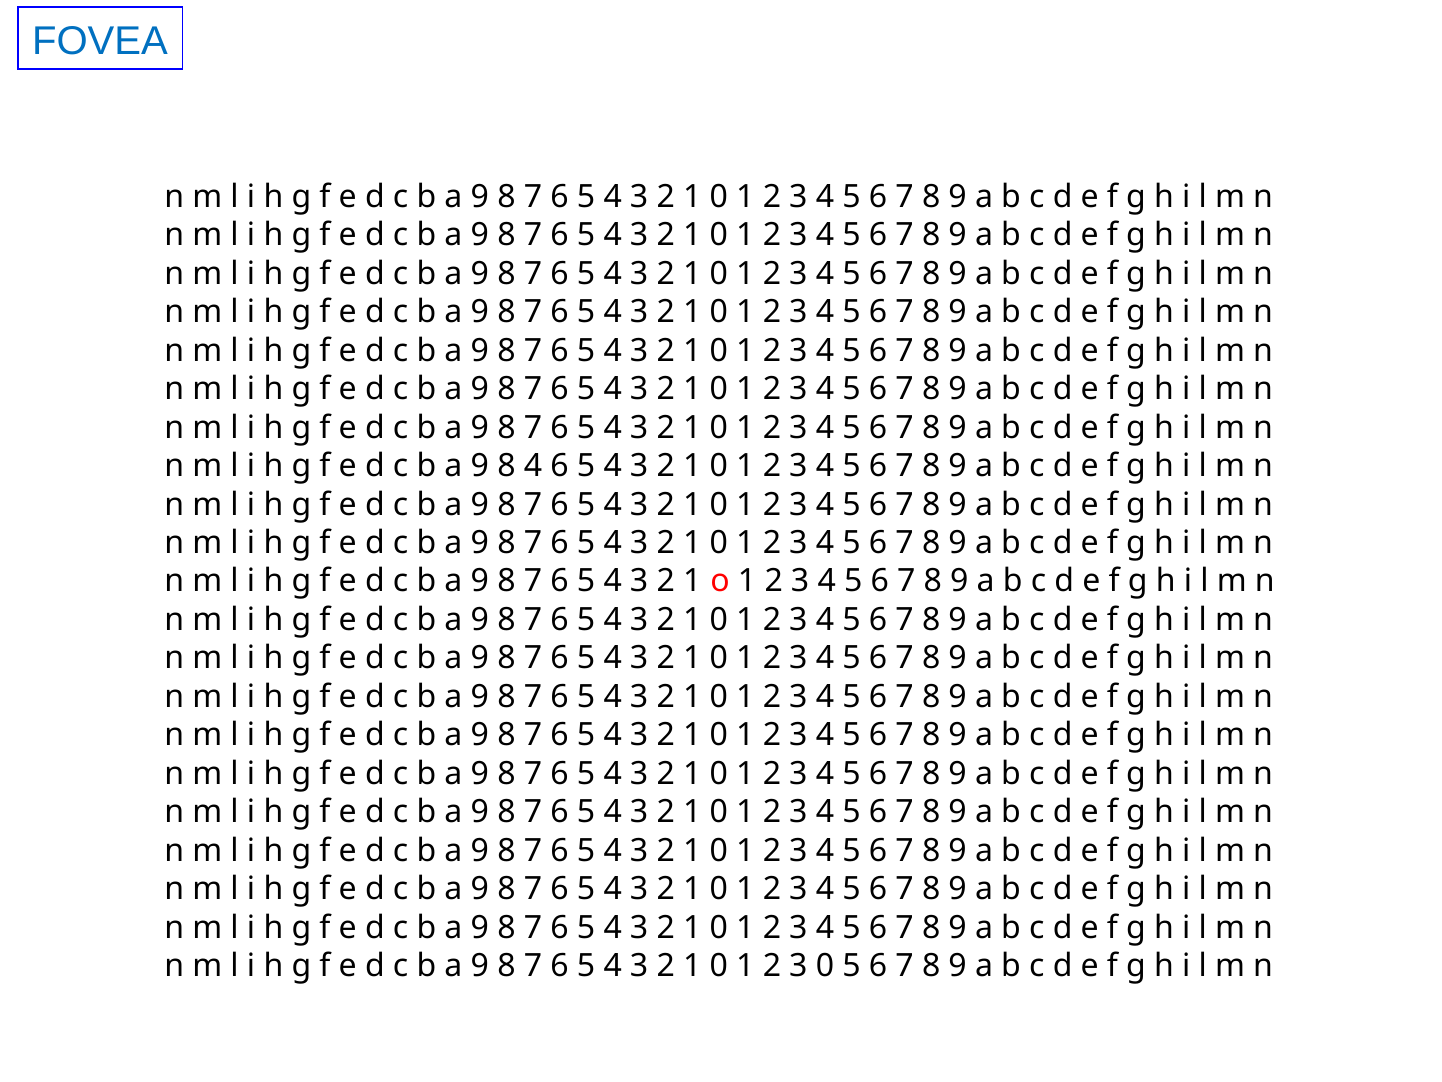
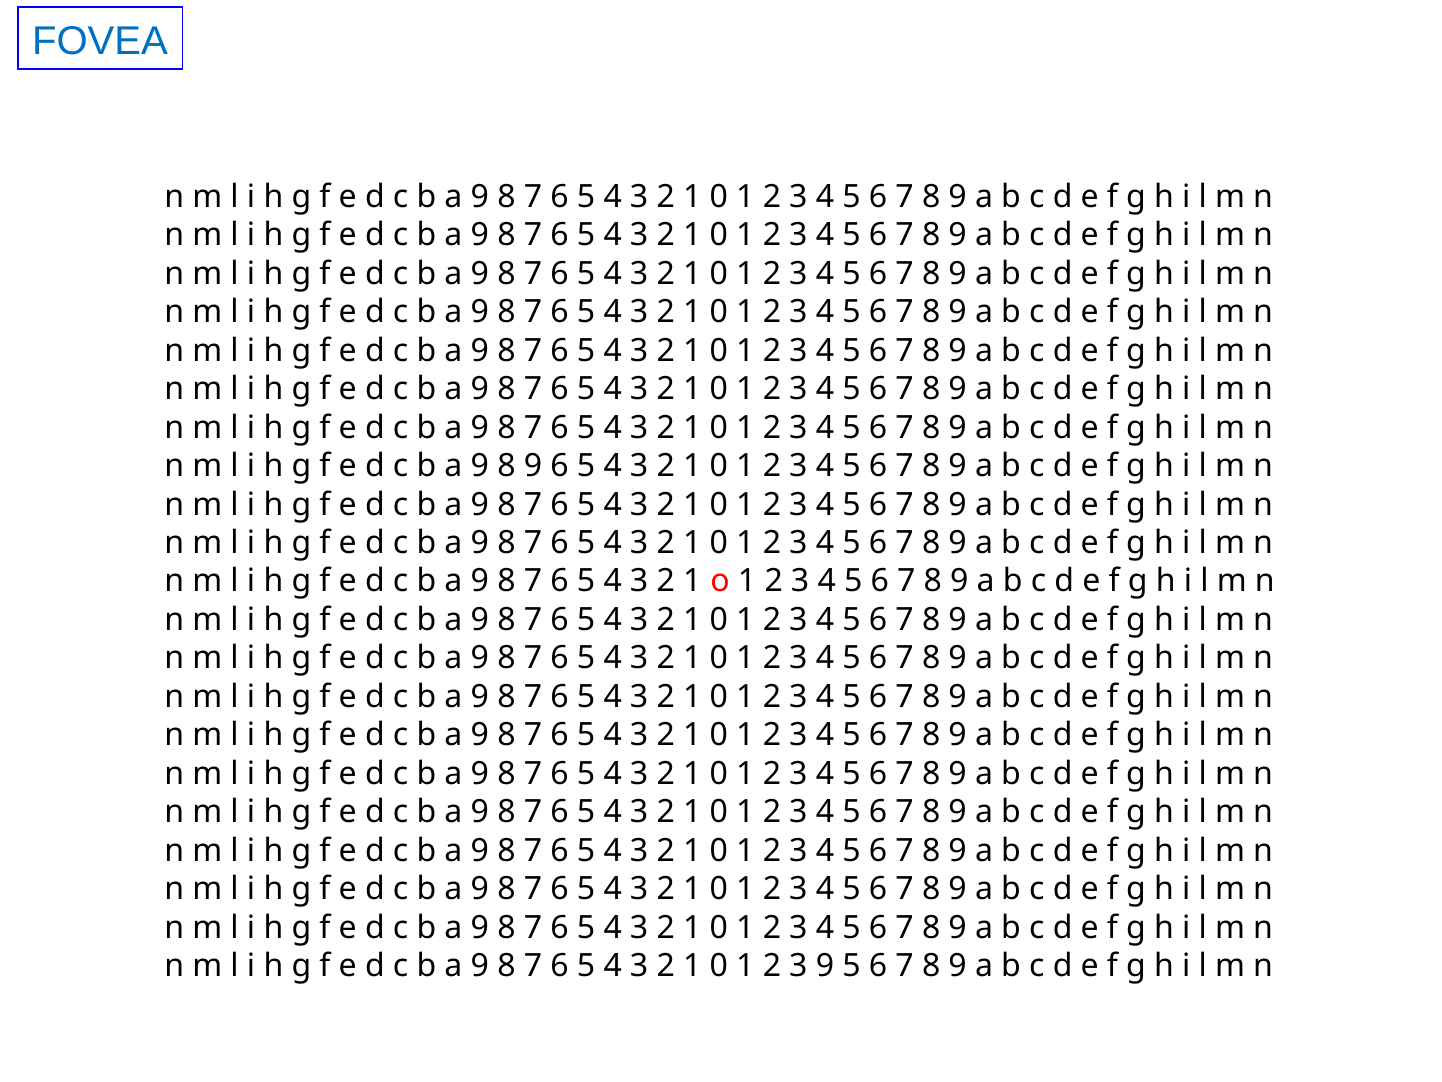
9 8 4: 4 -> 9
3 0: 0 -> 9
